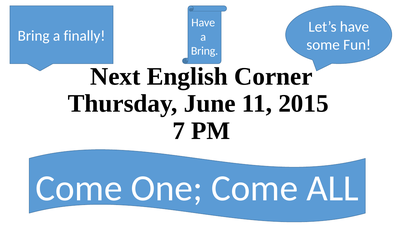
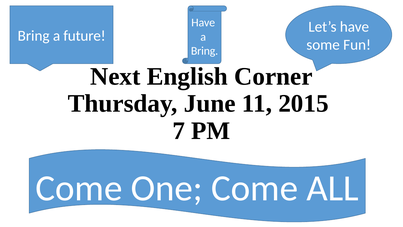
finally: finally -> future
